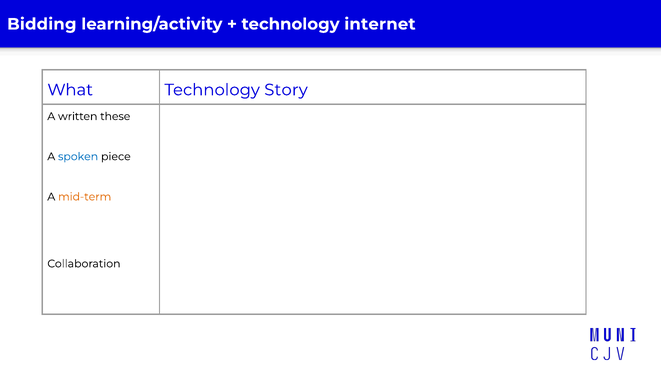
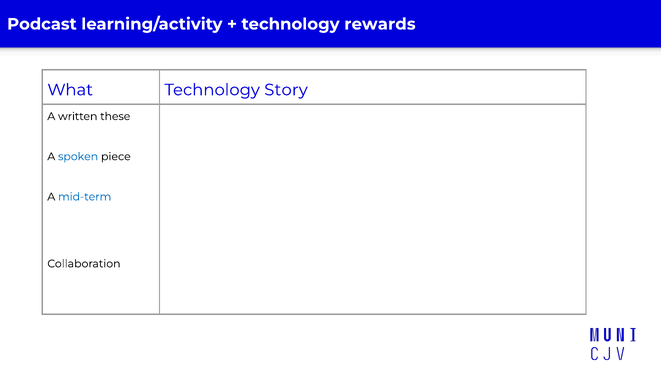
Bidding: Bidding -> Podcast
internet: internet -> rewards
mid-term colour: orange -> blue
